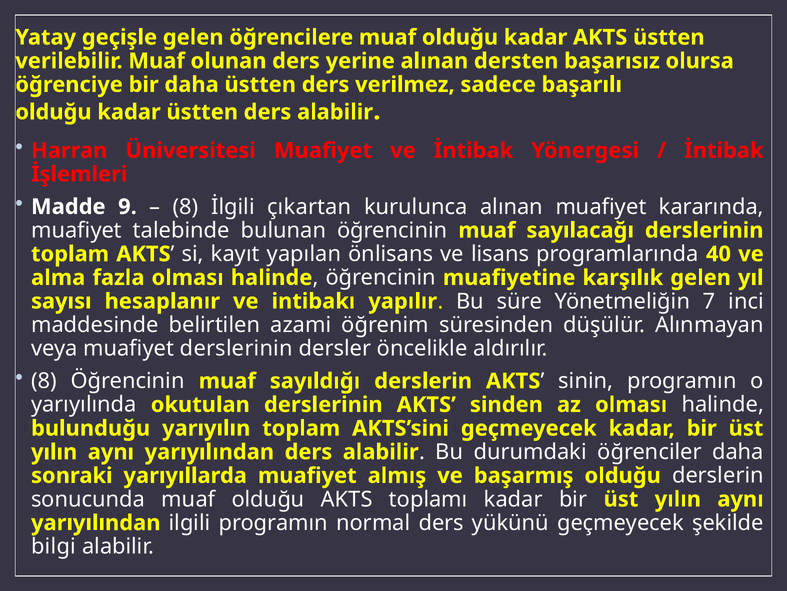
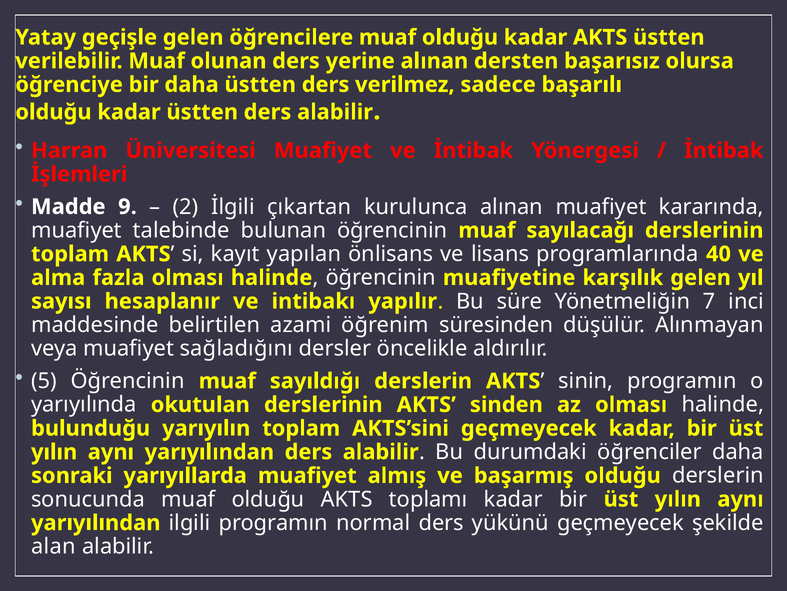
8 at (186, 207): 8 -> 2
muafiyet derslerinin: derslerinin -> sağladığını
8 at (44, 381): 8 -> 5
bilgi: bilgi -> alan
